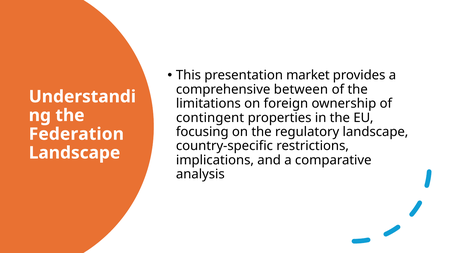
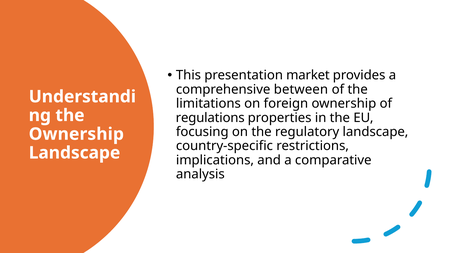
contingent: contingent -> regulations
Federation at (76, 134): Federation -> Ownership
